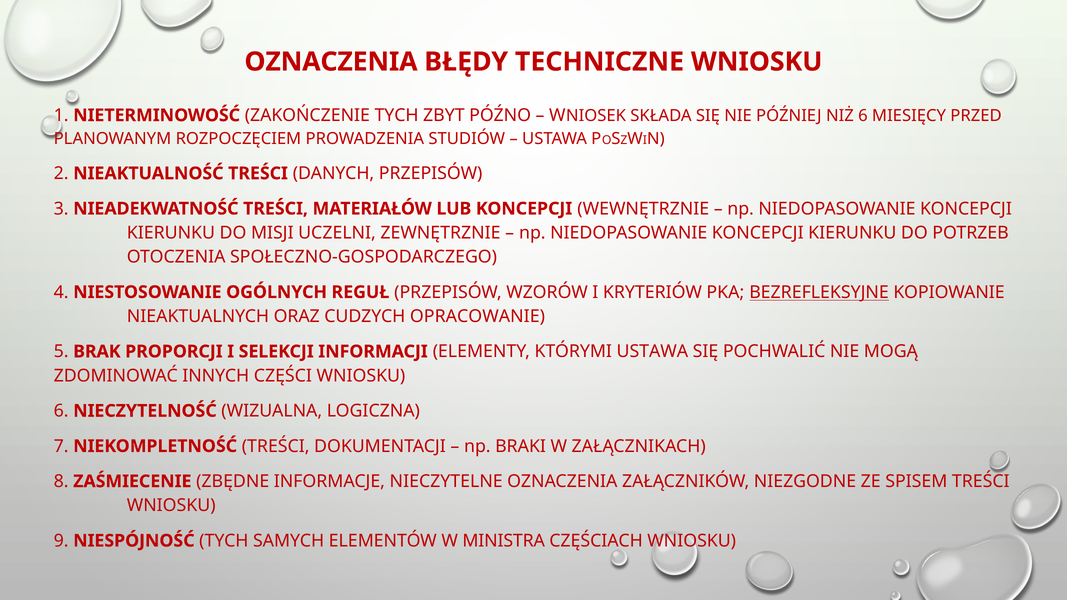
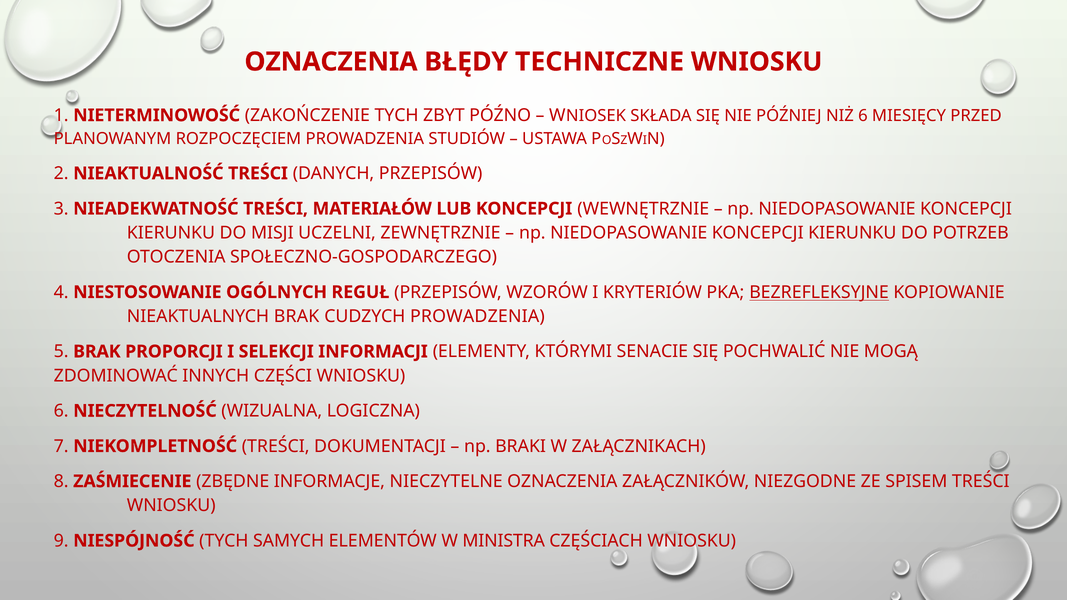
NIEAKTUALNYCH ORAZ: ORAZ -> BRAK
CUDZYCH OPRACOWANIE: OPRACOWANIE -> PROWADZENIA
KTÓRYMI USTAWA: USTAWA -> SENACIE
